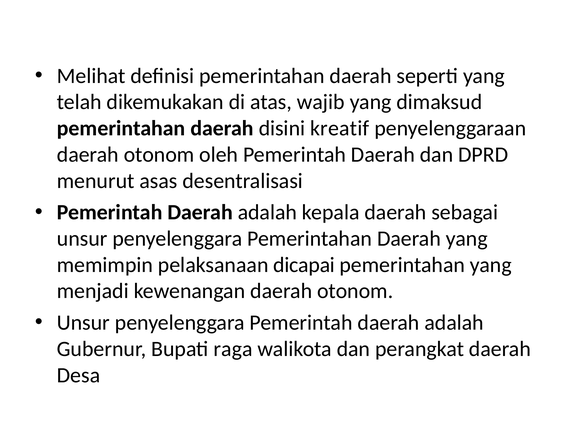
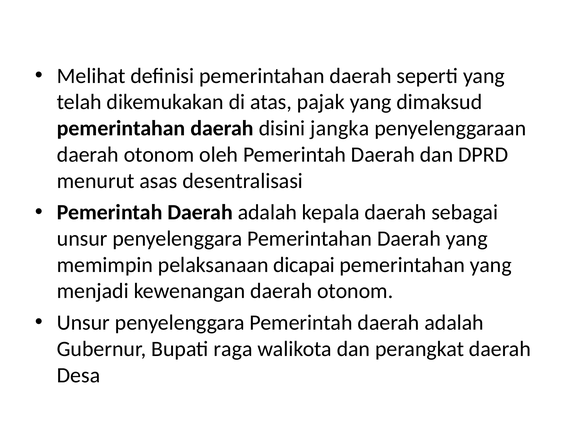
wajib: wajib -> pajak
kreatif: kreatif -> jangka
